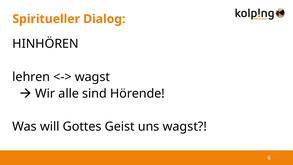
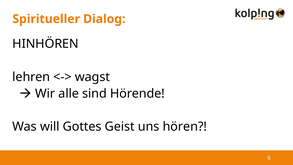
uns wagst: wagst -> hören
